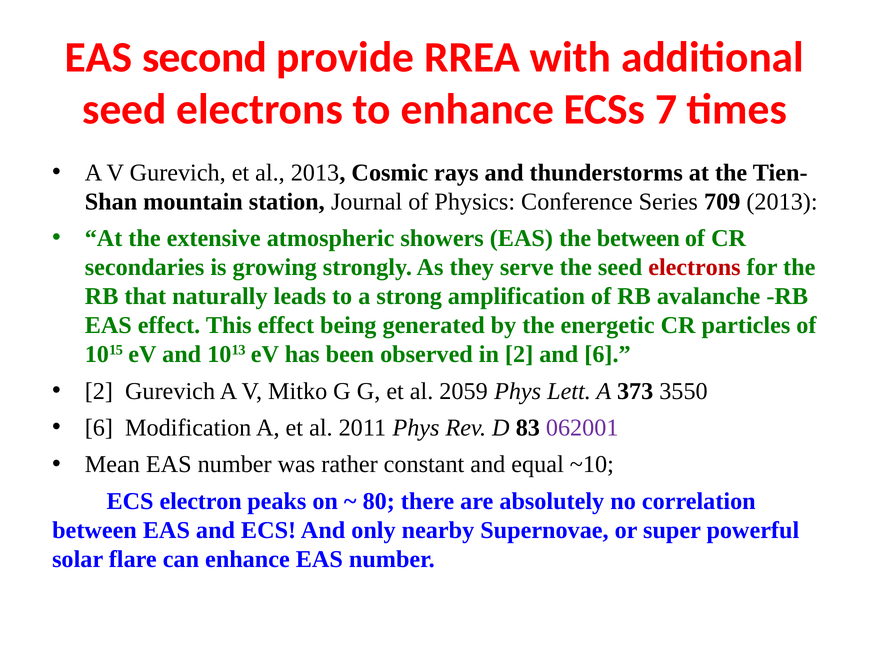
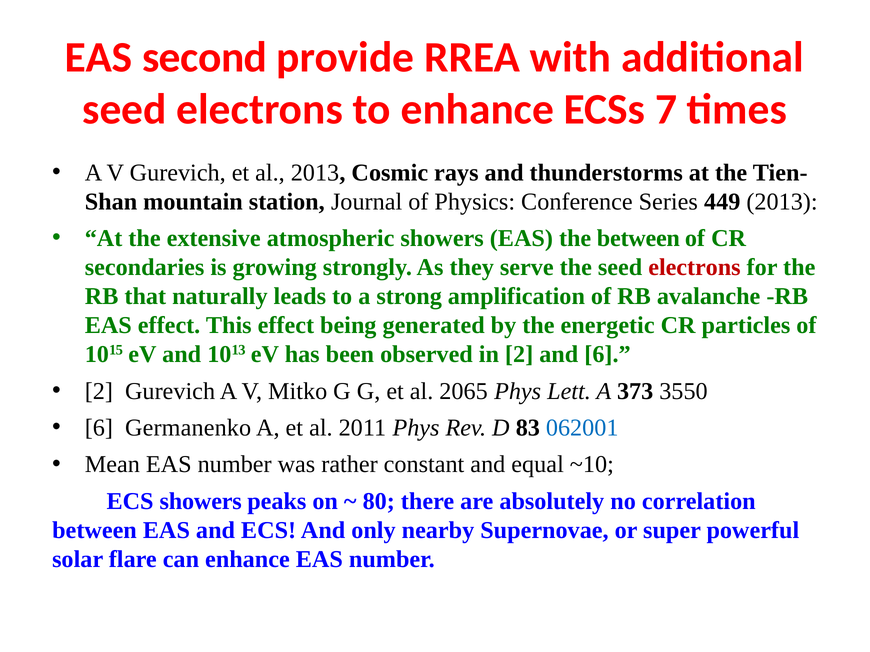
709: 709 -> 449
2059: 2059 -> 2065
Modification: Modification -> Germanenko
062001 colour: purple -> blue
ECS electron: electron -> showers
